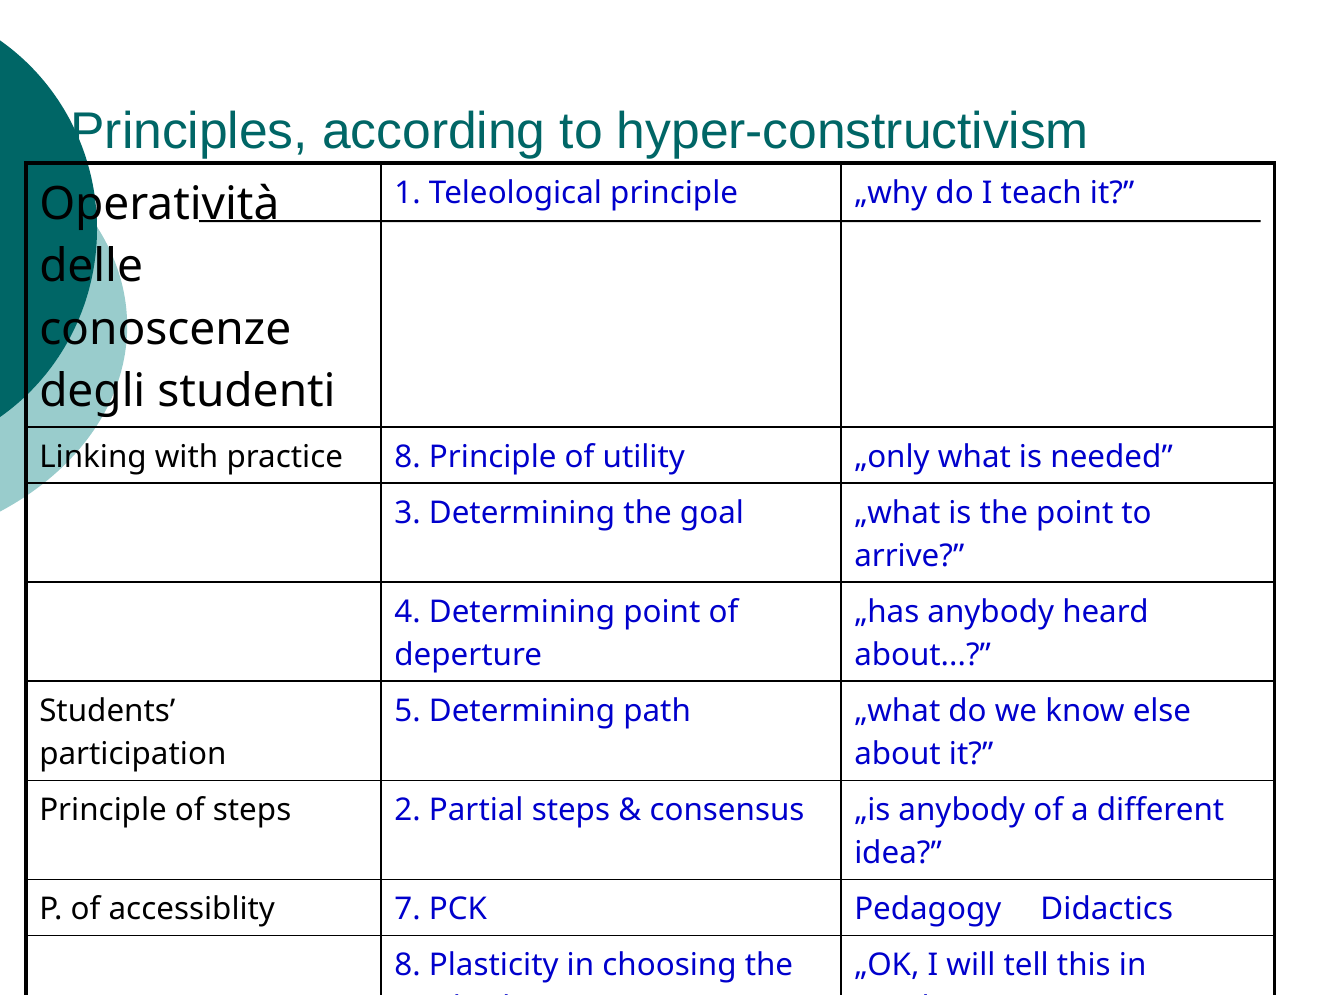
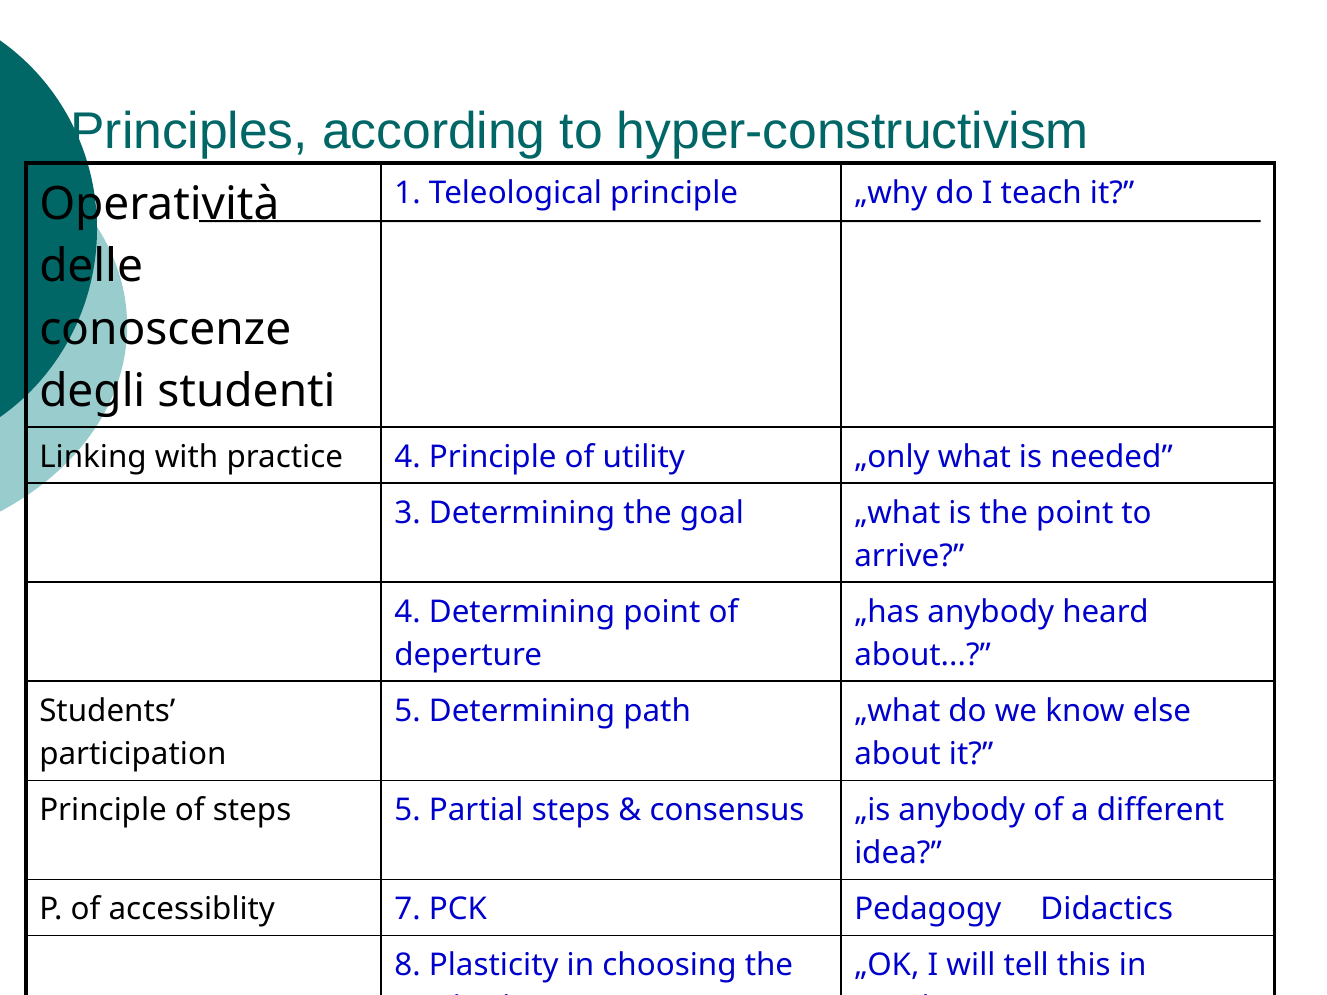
practice 8: 8 -> 4
steps 2: 2 -> 5
